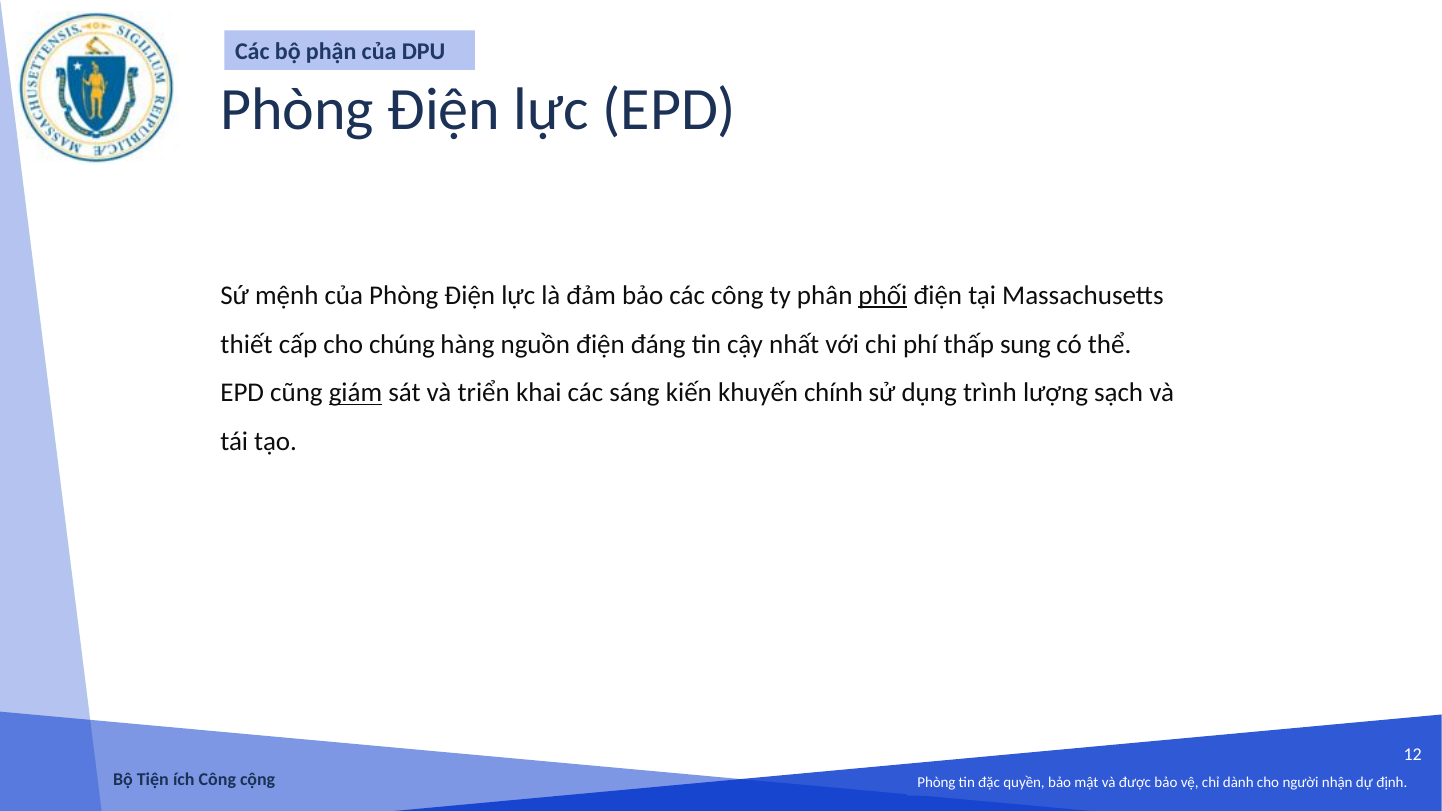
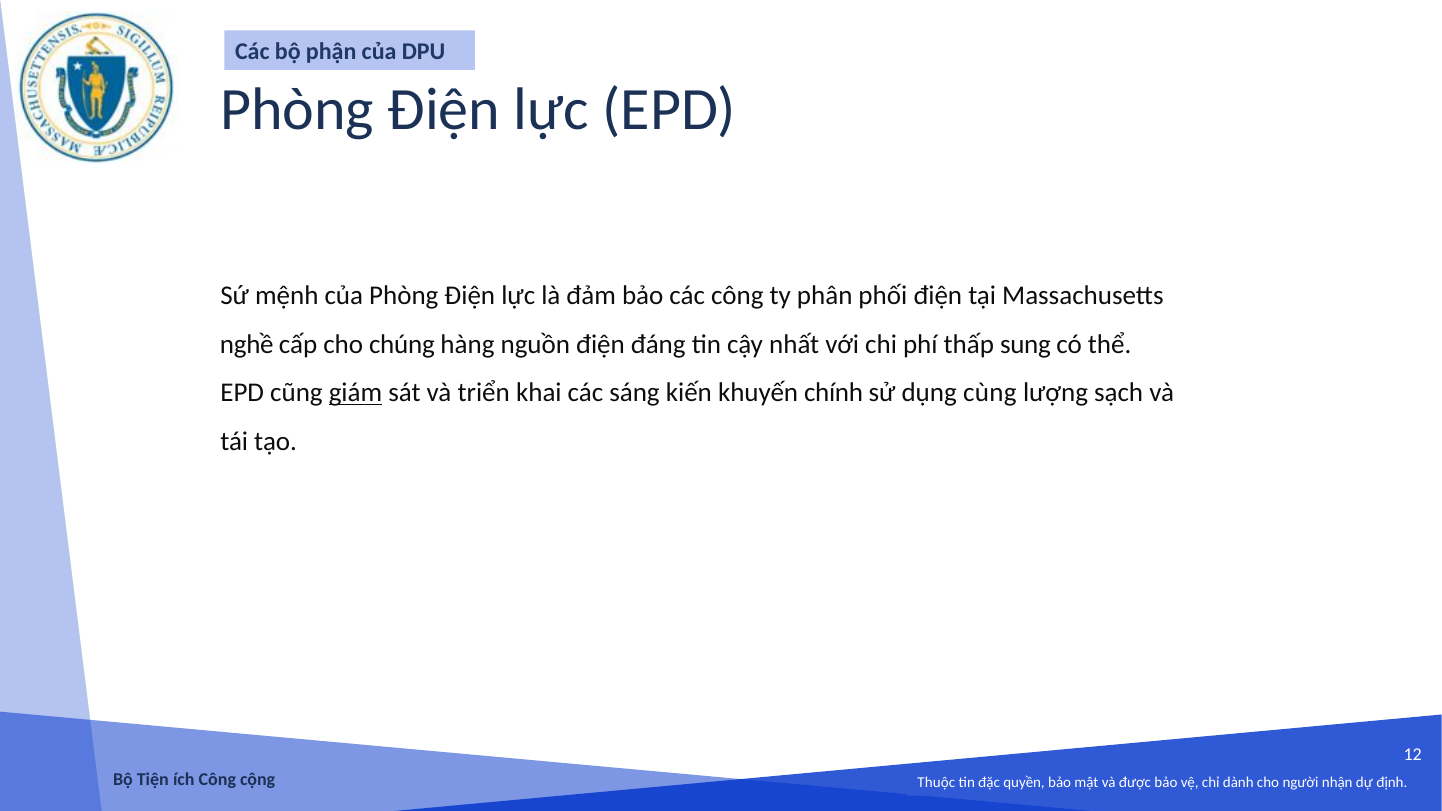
phối underline: present -> none
thiết: thiết -> nghề
trình: trình -> cùng
Phòng at (936, 782): Phòng -> Thuộc
